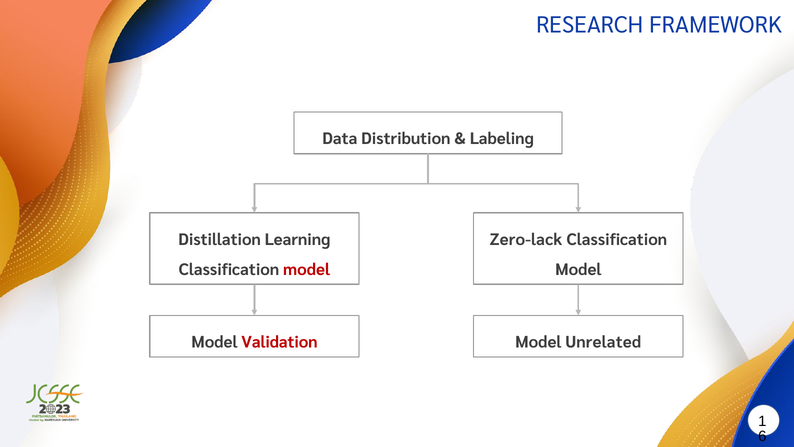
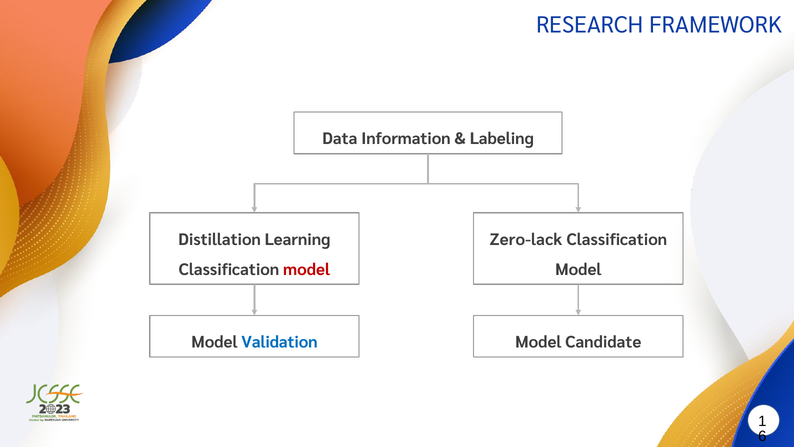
Distribution: Distribution -> Information
Validation colour: red -> blue
Unrelated: Unrelated -> Candidate
